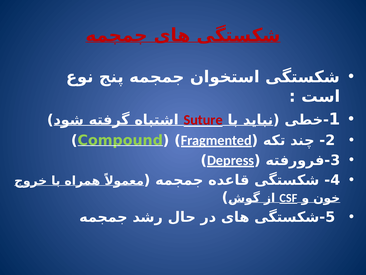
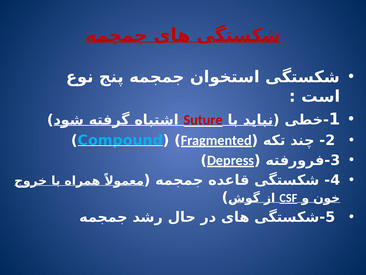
Compound colour: light green -> light blue
